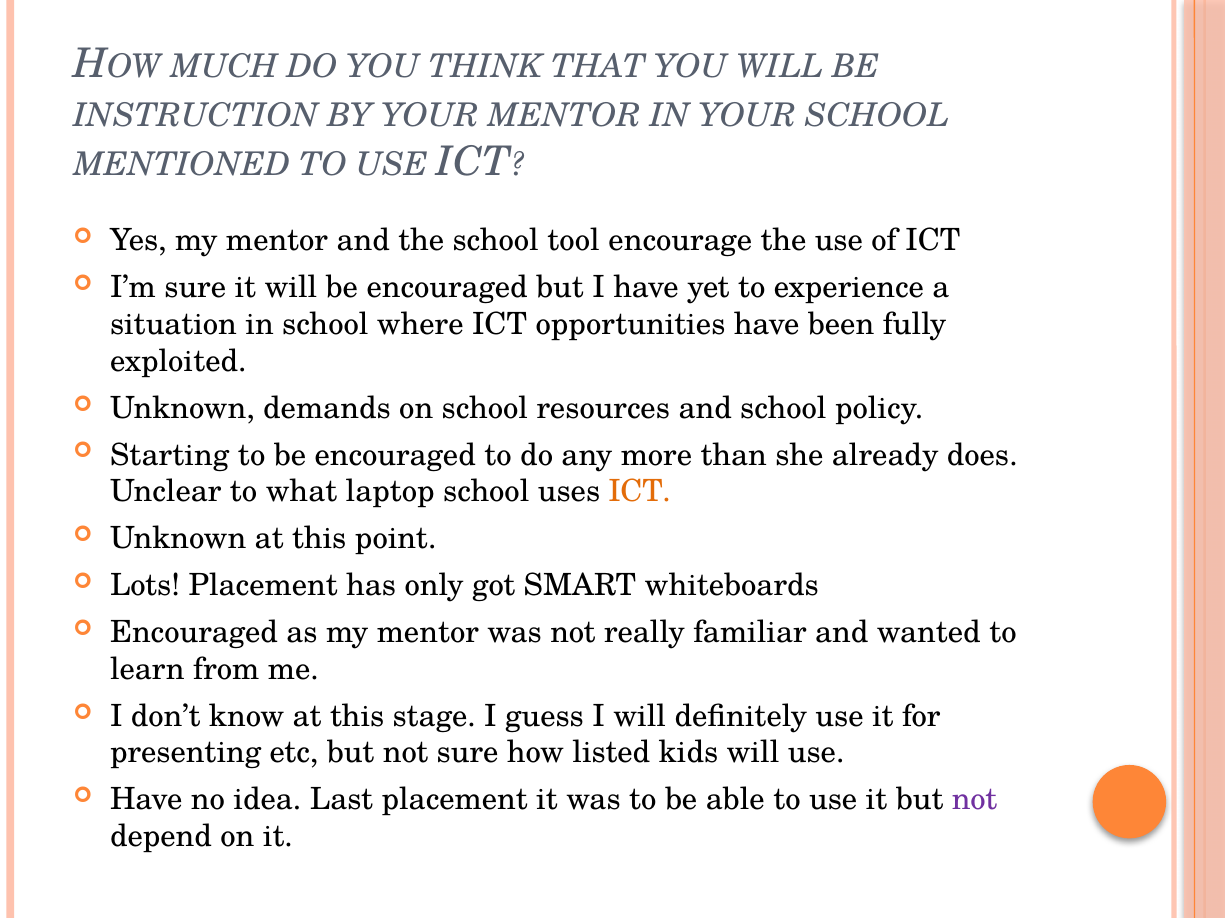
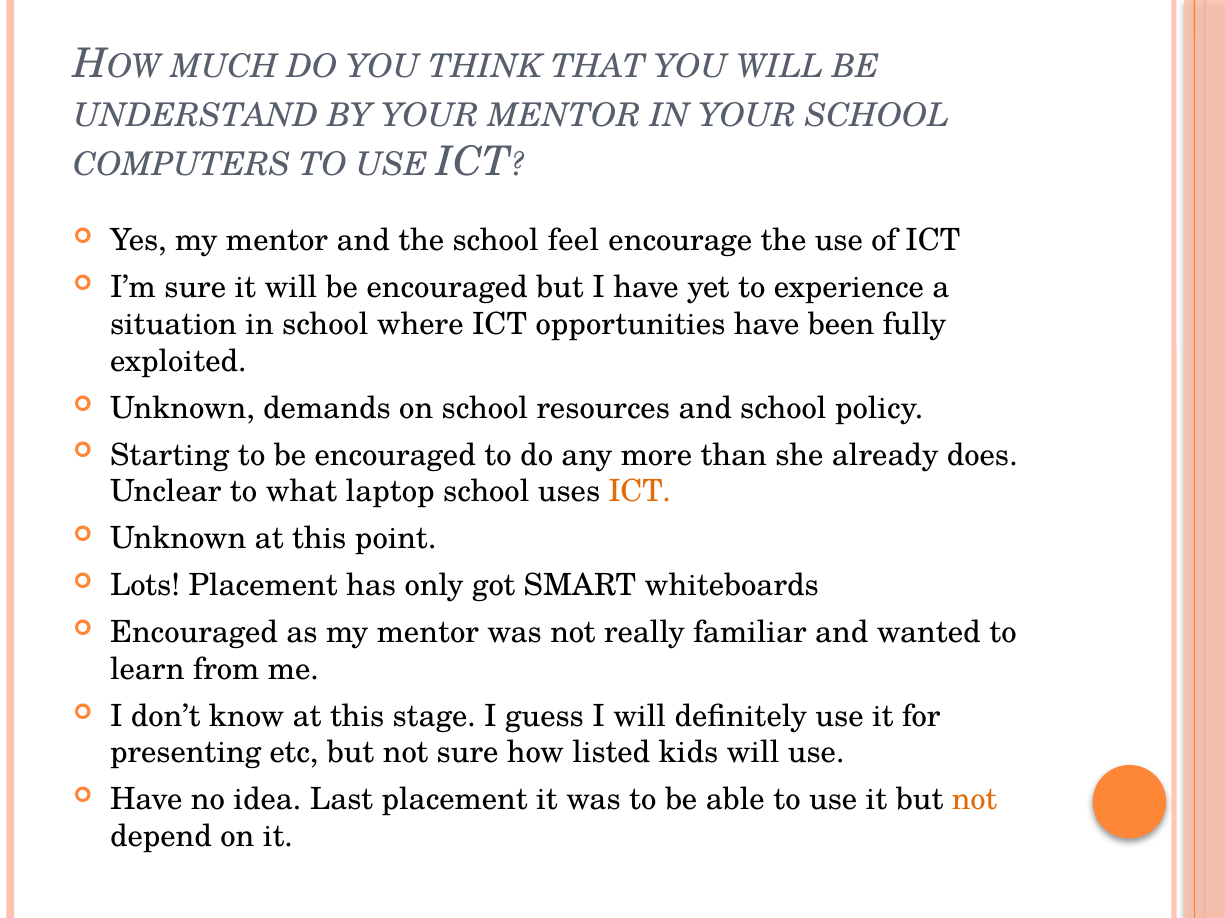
INSTRUCTION: INSTRUCTION -> UNDERSTAND
MENTIONED: MENTIONED -> COMPUTERS
tool: tool -> feel
not at (975, 800) colour: purple -> orange
